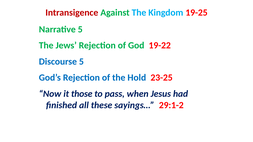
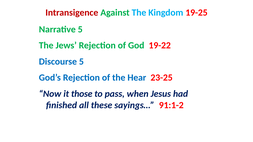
Hold: Hold -> Hear
29:1-2: 29:1-2 -> 91:1-2
